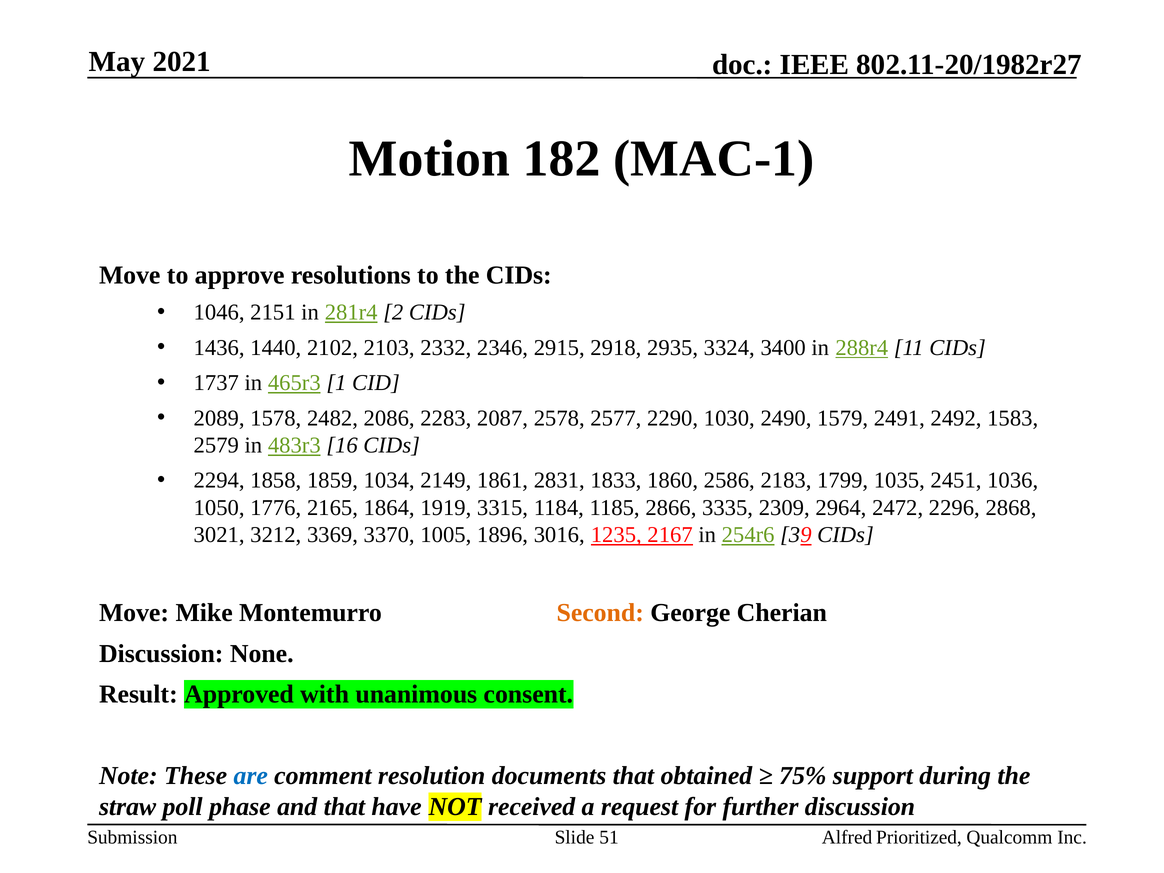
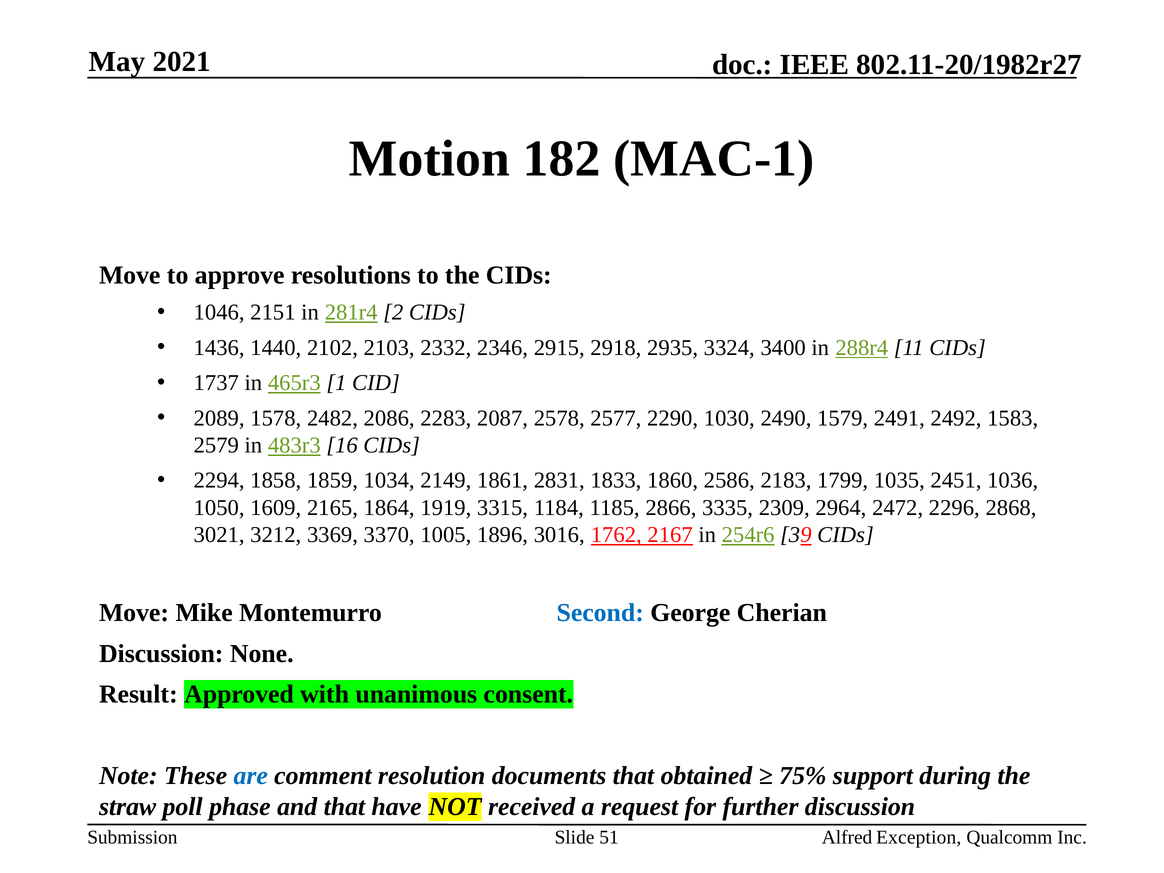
1776: 1776 -> 1609
1235: 1235 -> 1762
Second colour: orange -> blue
Prioritized: Prioritized -> Exception
